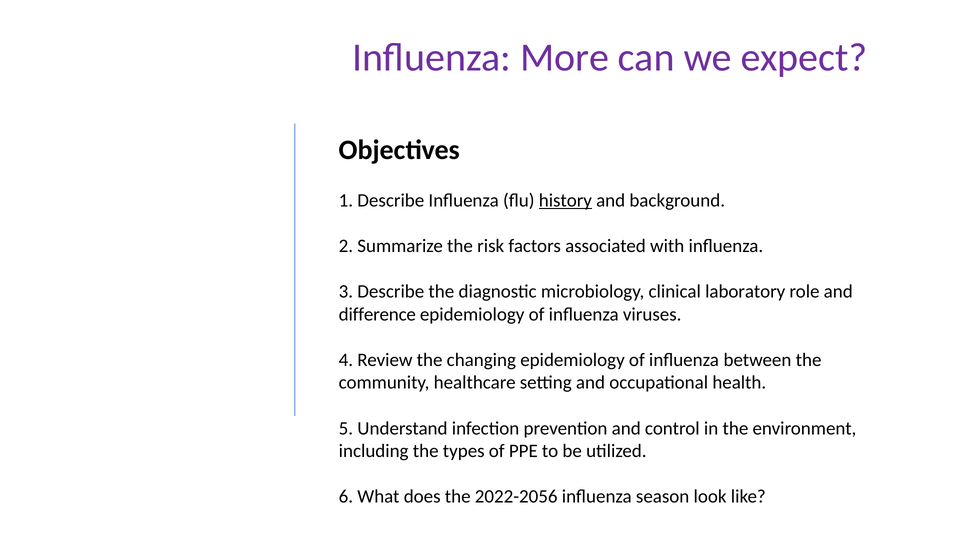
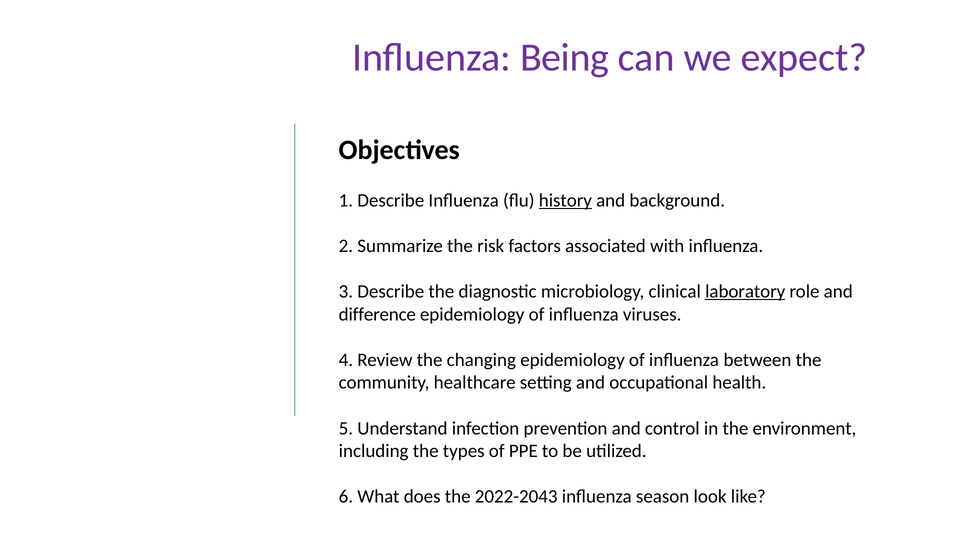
More: More -> Being
laboratory underline: none -> present
2022-2056: 2022-2056 -> 2022-2043
